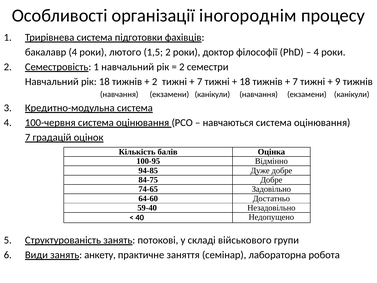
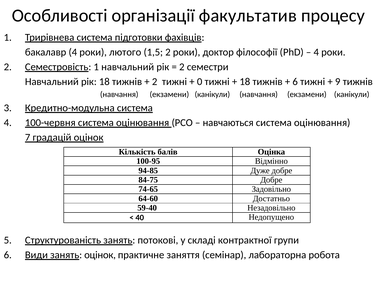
іногороднім: іногороднім -> факультатив
7 at (200, 82): 7 -> 0
7 at (295, 82): 7 -> 6
військового: військового -> контрактної
занять анкету: анкету -> оцінок
